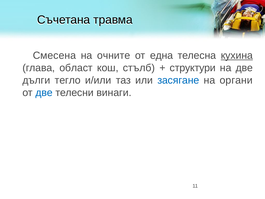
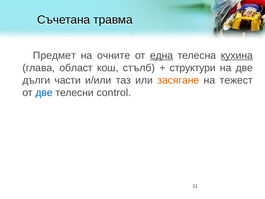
Смесена: Смесена -> Предмет
една underline: none -> present
тегло: тегло -> части
засягане colour: blue -> orange
органи: органи -> тежест
винаги: винаги -> control
